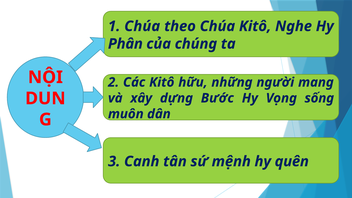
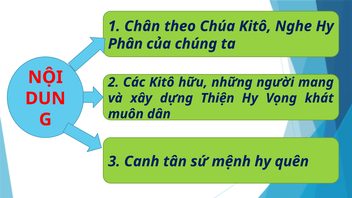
1 Chúa: Chúa -> Chân
Bước: Bước -> Thiện
sống: sống -> khát
